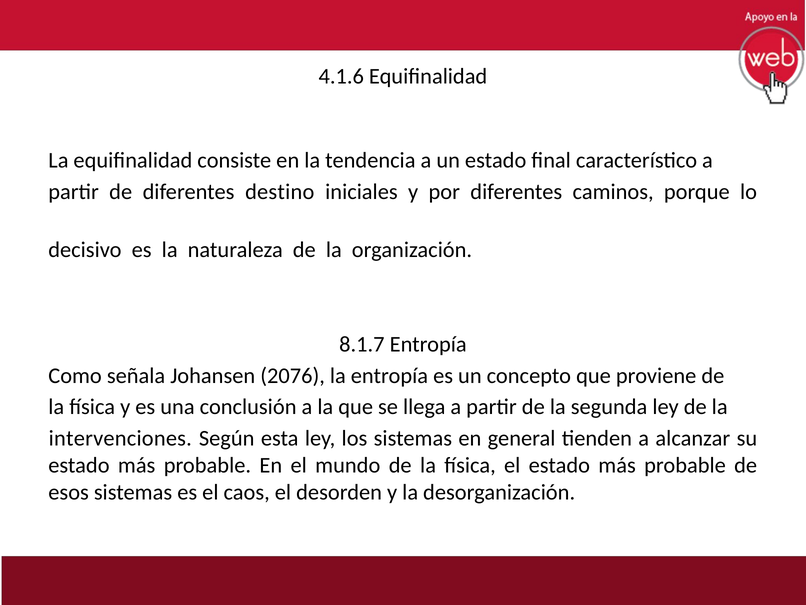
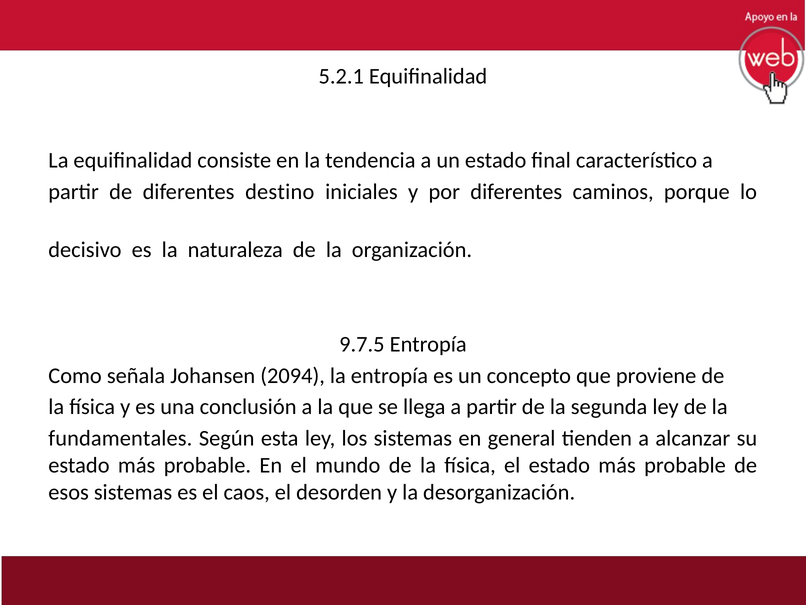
4.1.6: 4.1.6 -> 5.2.1
8.1.7: 8.1.7 -> 9.7.5
2076: 2076 -> 2094
intervenciones: intervenciones -> fundamentales
